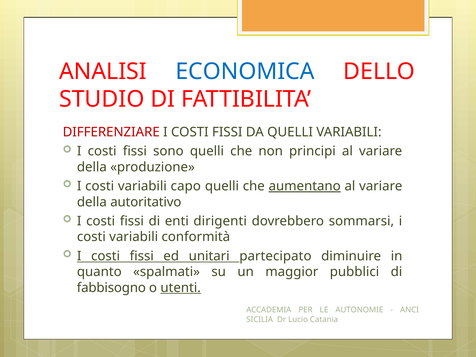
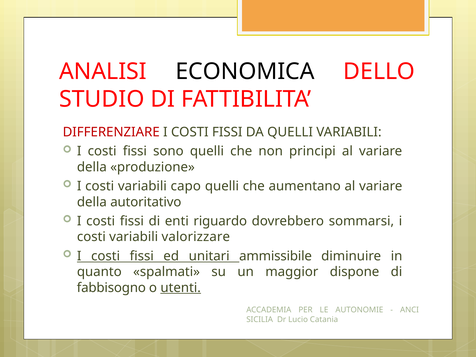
ECONOMICA colour: blue -> black
aumentano underline: present -> none
dirigenti: dirigenti -> riguardo
conformità: conformità -> valorizzare
partecipato: partecipato -> ammissibile
pubblici: pubblici -> dispone
